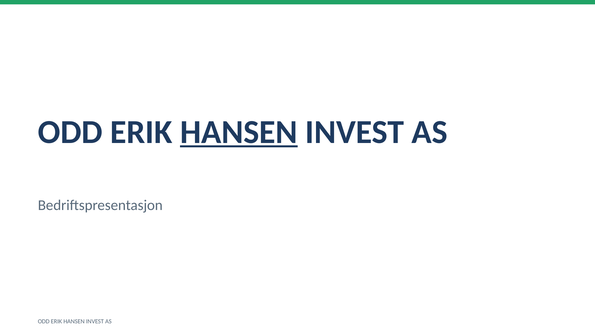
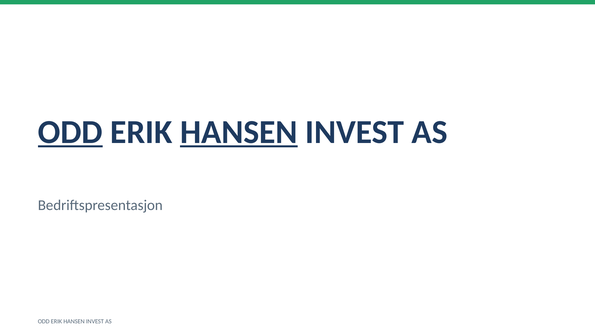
ODD at (70, 132) underline: none -> present
